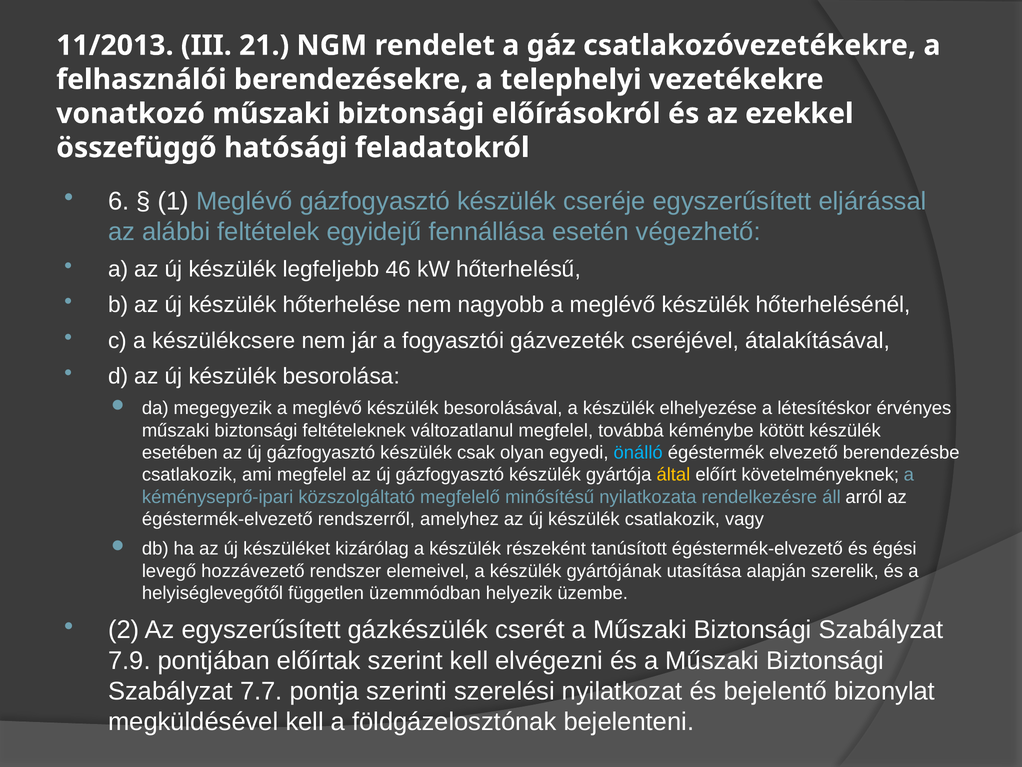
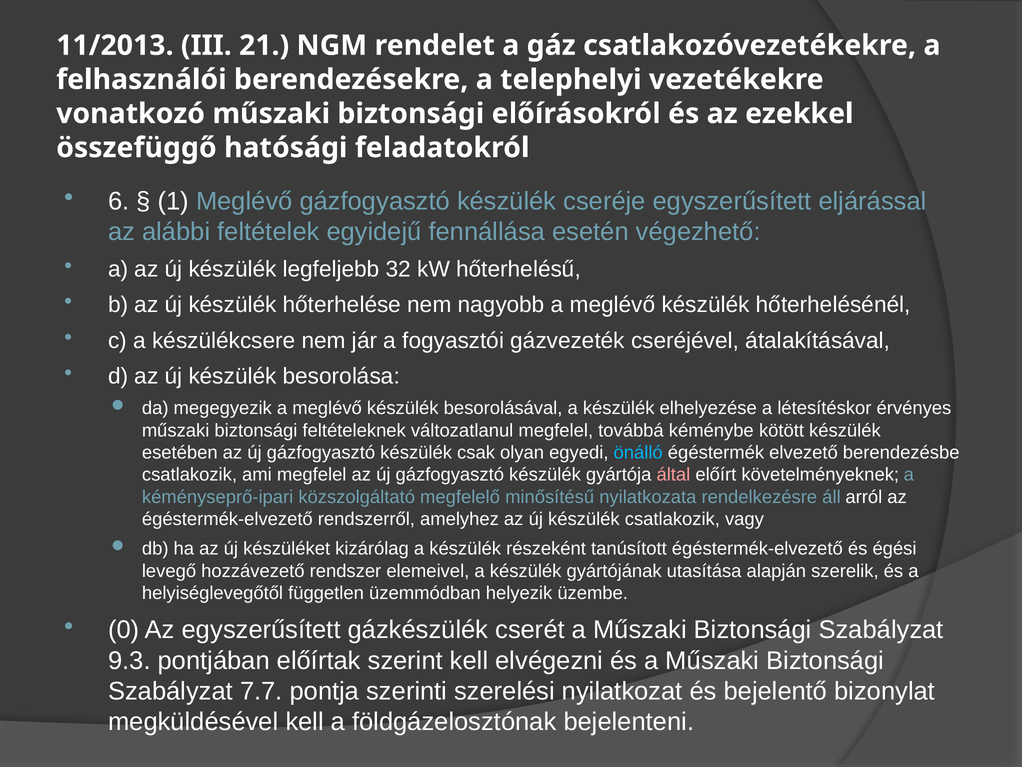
46: 46 -> 32
által colour: yellow -> pink
2: 2 -> 0
7.9: 7.9 -> 9.3
